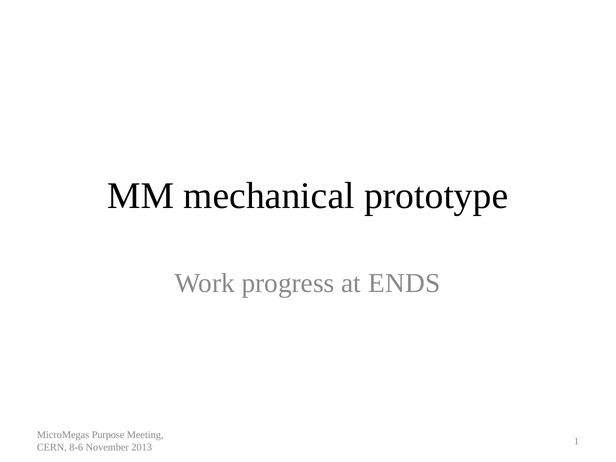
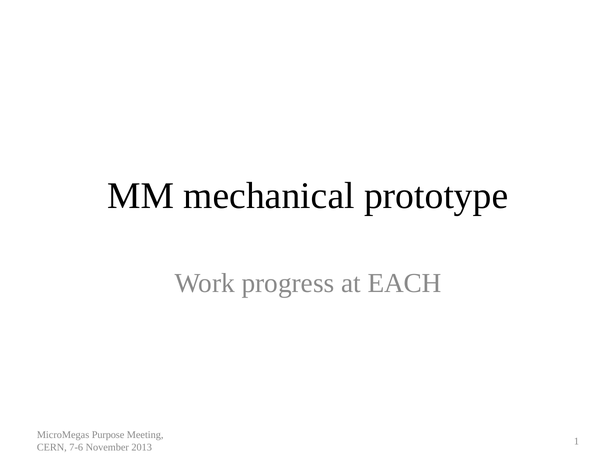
ENDS: ENDS -> EACH
8-6: 8-6 -> 7-6
